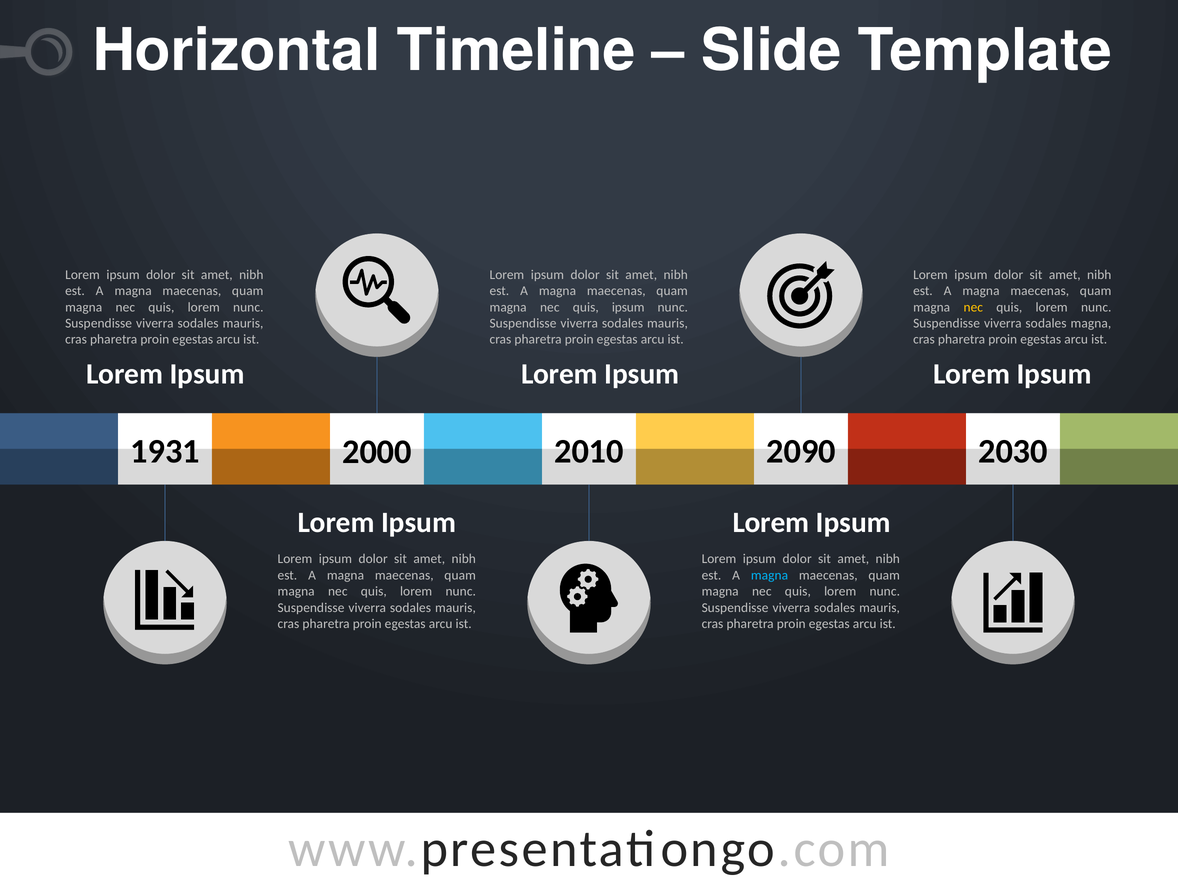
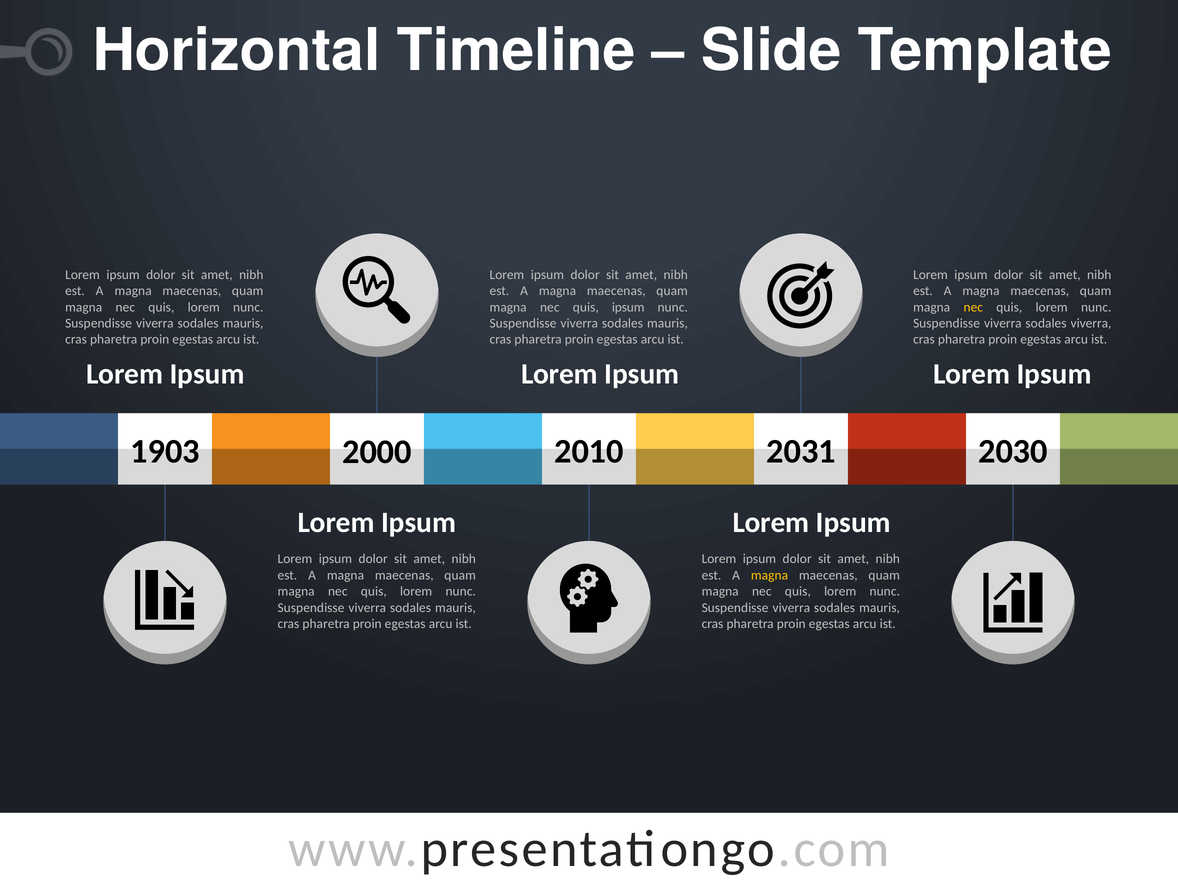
sodales magna: magna -> viverra
1931: 1931 -> 1903
2090: 2090 -> 2031
magna at (770, 575) colour: light blue -> yellow
